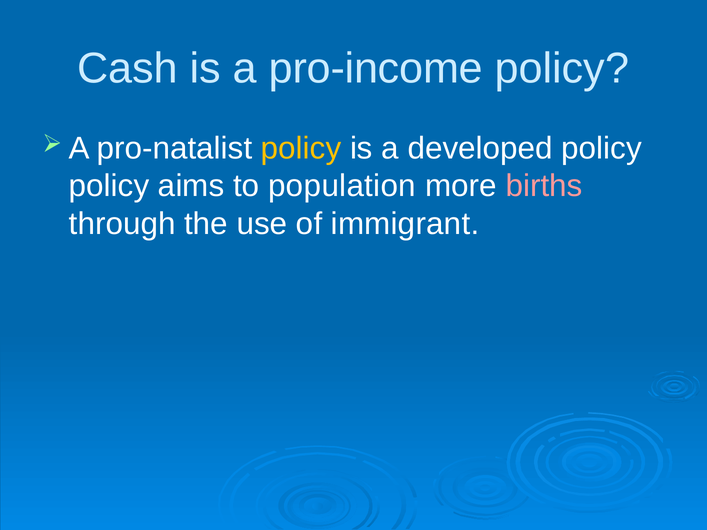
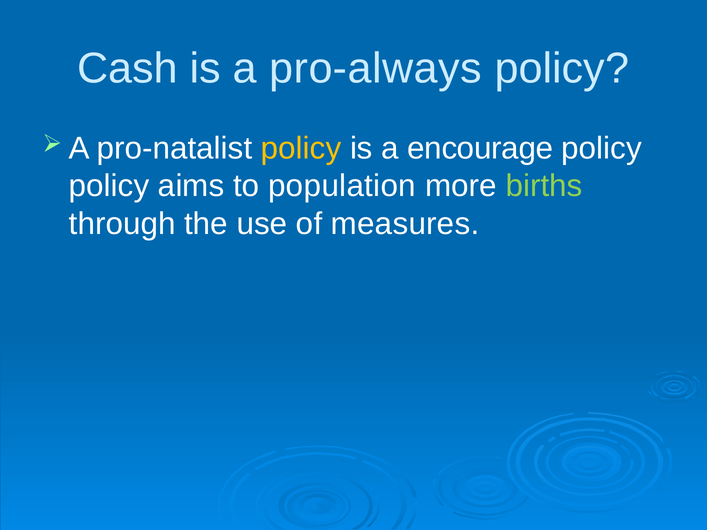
pro-income: pro-income -> pro-always
developed: developed -> encourage
births colour: pink -> light green
immigrant: immigrant -> measures
